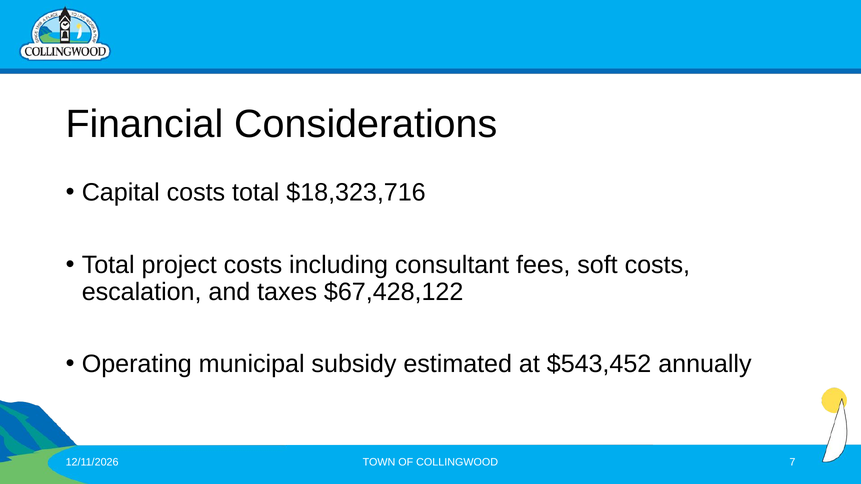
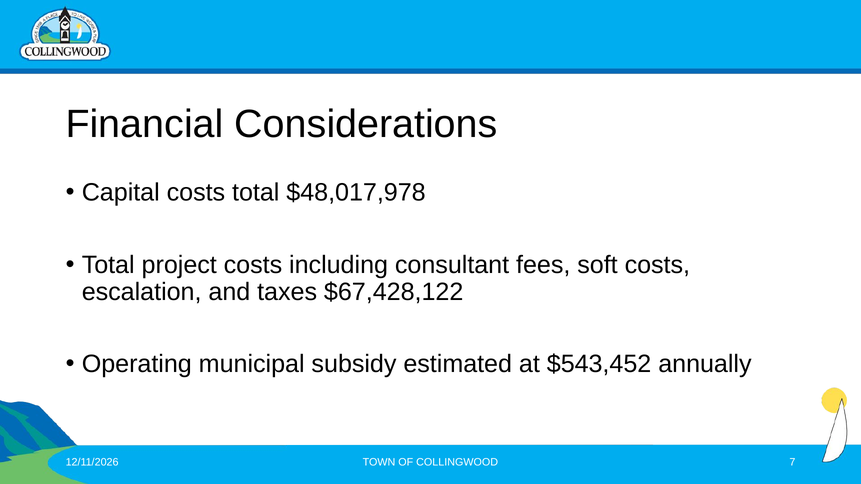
$18,323,716: $18,323,716 -> $48,017,978
